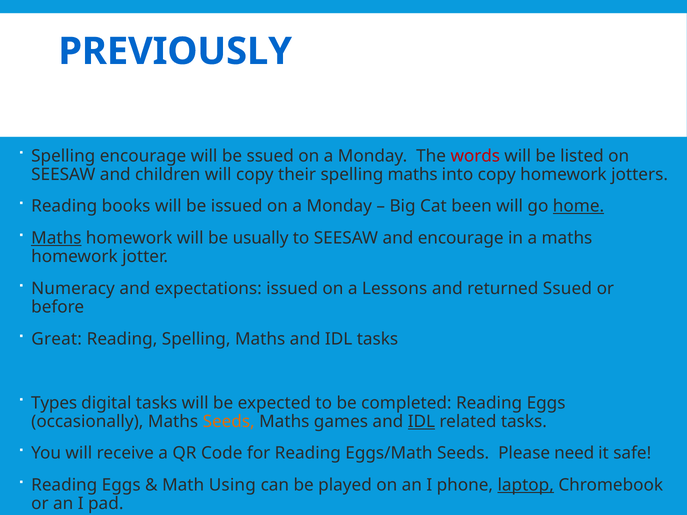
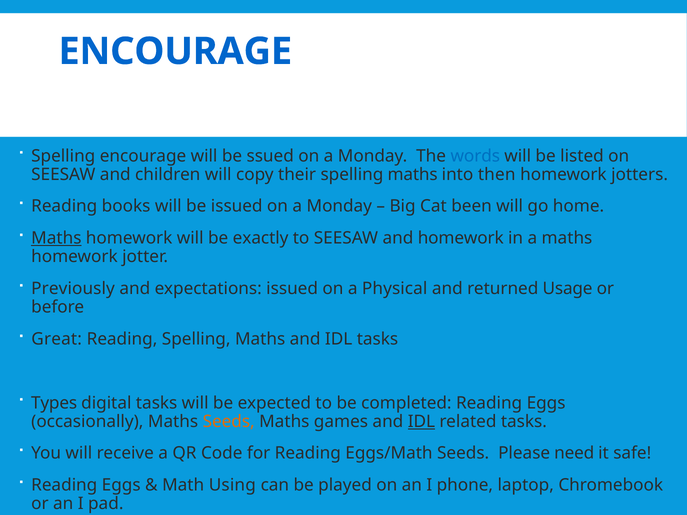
PREVIOUSLY at (175, 51): PREVIOUSLY -> ENCOURAGE
words colour: red -> blue
into copy: copy -> then
home underline: present -> none
usually: usually -> exactly
and encourage: encourage -> homework
Numeracy: Numeracy -> Previously
Lessons: Lessons -> Physical
returned Ssued: Ssued -> Usage
laptop underline: present -> none
